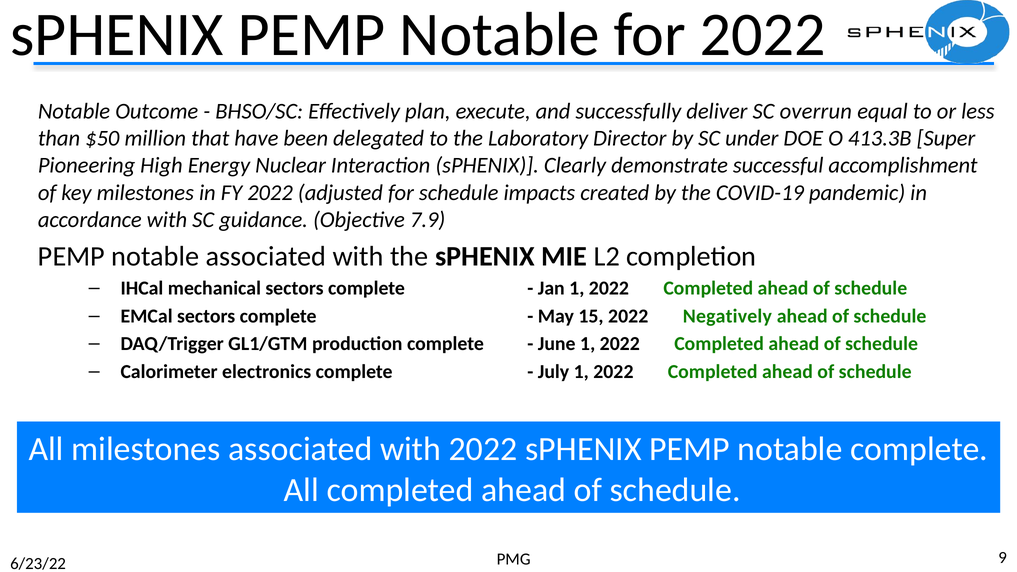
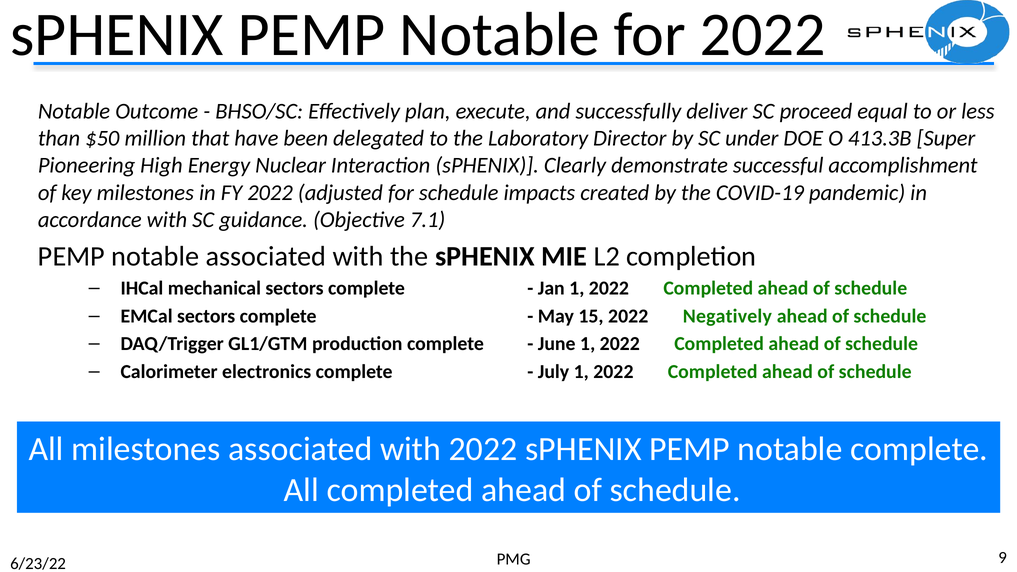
overrun: overrun -> proceed
7.9: 7.9 -> 7.1
